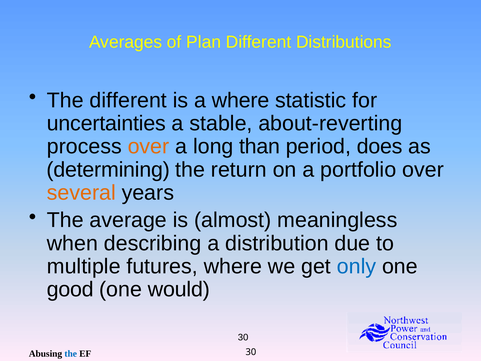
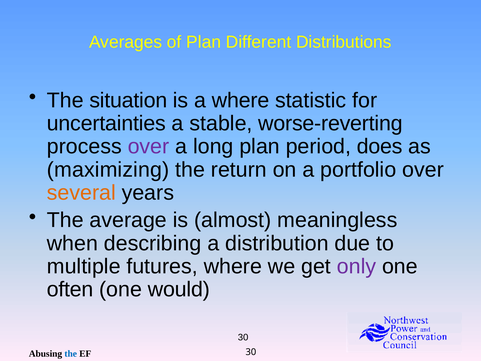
The different: different -> situation
about-reverting: about-reverting -> worse-reverting
over at (148, 146) colour: orange -> purple
long than: than -> plan
determining: determining -> maximizing
only colour: blue -> purple
good: good -> often
